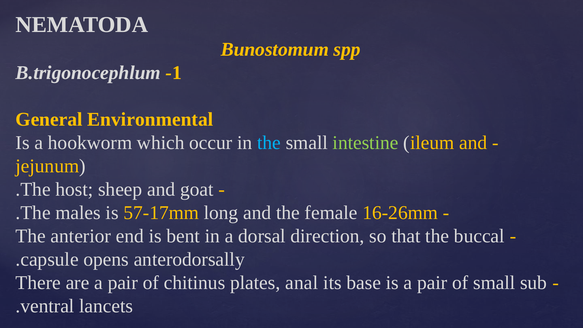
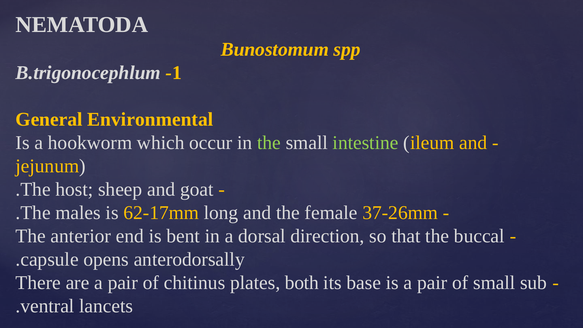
the at (269, 143) colour: light blue -> light green
57-17mm: 57-17mm -> 62-17mm
16-26mm: 16-26mm -> 37-26mm
anal: anal -> both
